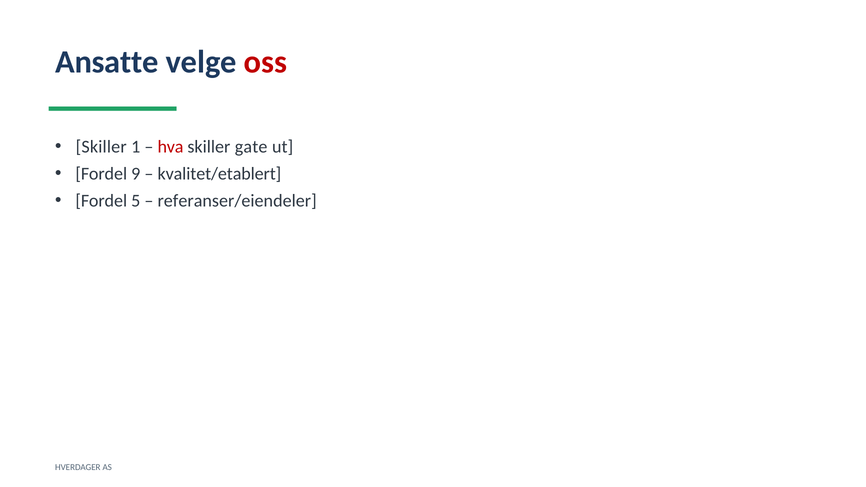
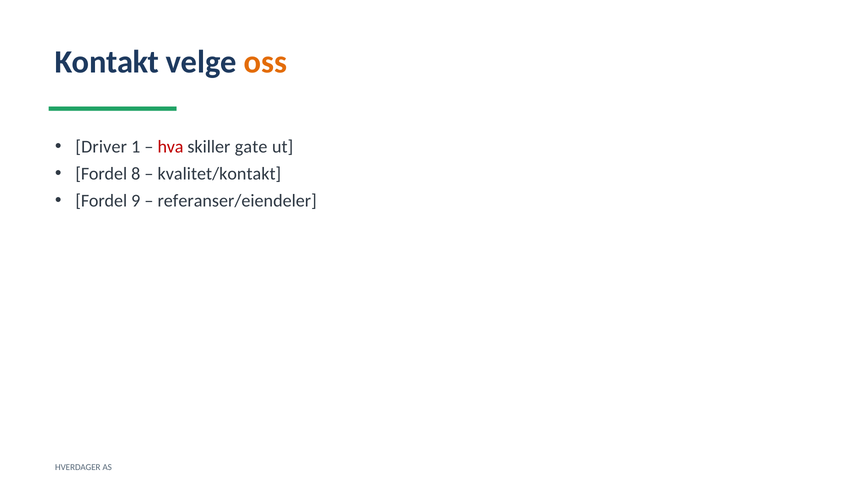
Ansatte: Ansatte -> Kontakt
oss colour: red -> orange
Skiller at (101, 147): Skiller -> Driver
9: 9 -> 8
kvalitet/etablert: kvalitet/etablert -> kvalitet/kontakt
5: 5 -> 9
